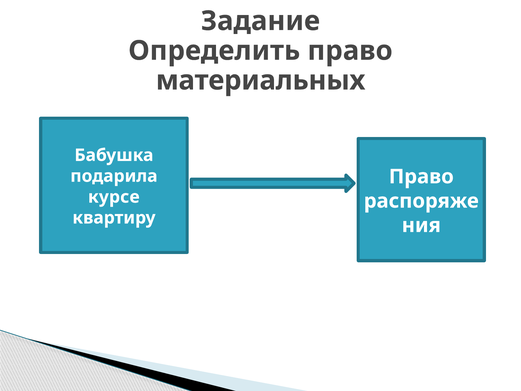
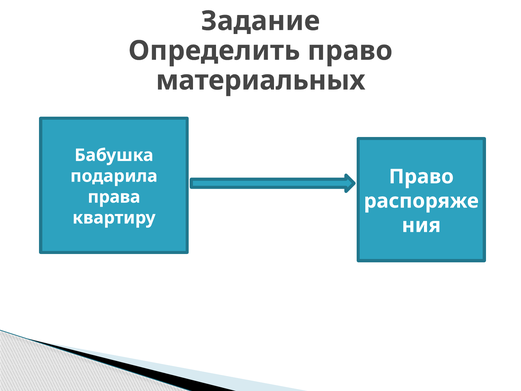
курсе: курсе -> права
